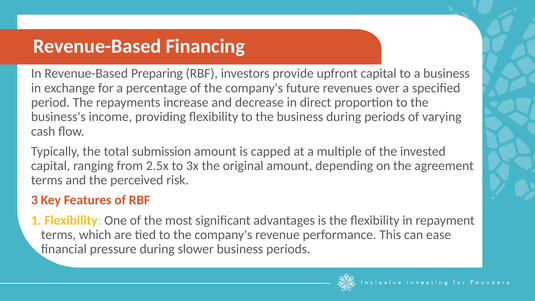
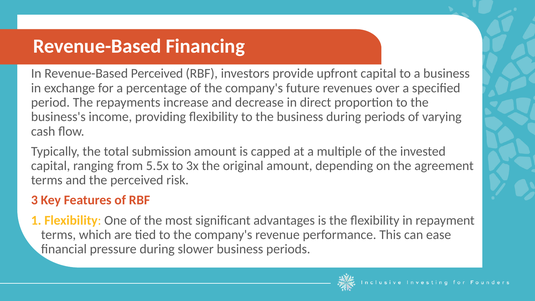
Revenue-Based Preparing: Preparing -> Perceived
2.5x: 2.5x -> 5.5x
